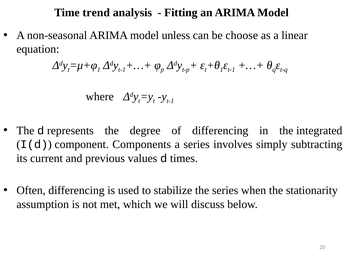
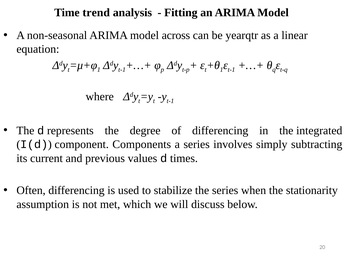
unless: unless -> across
choose: choose -> yearqtr
